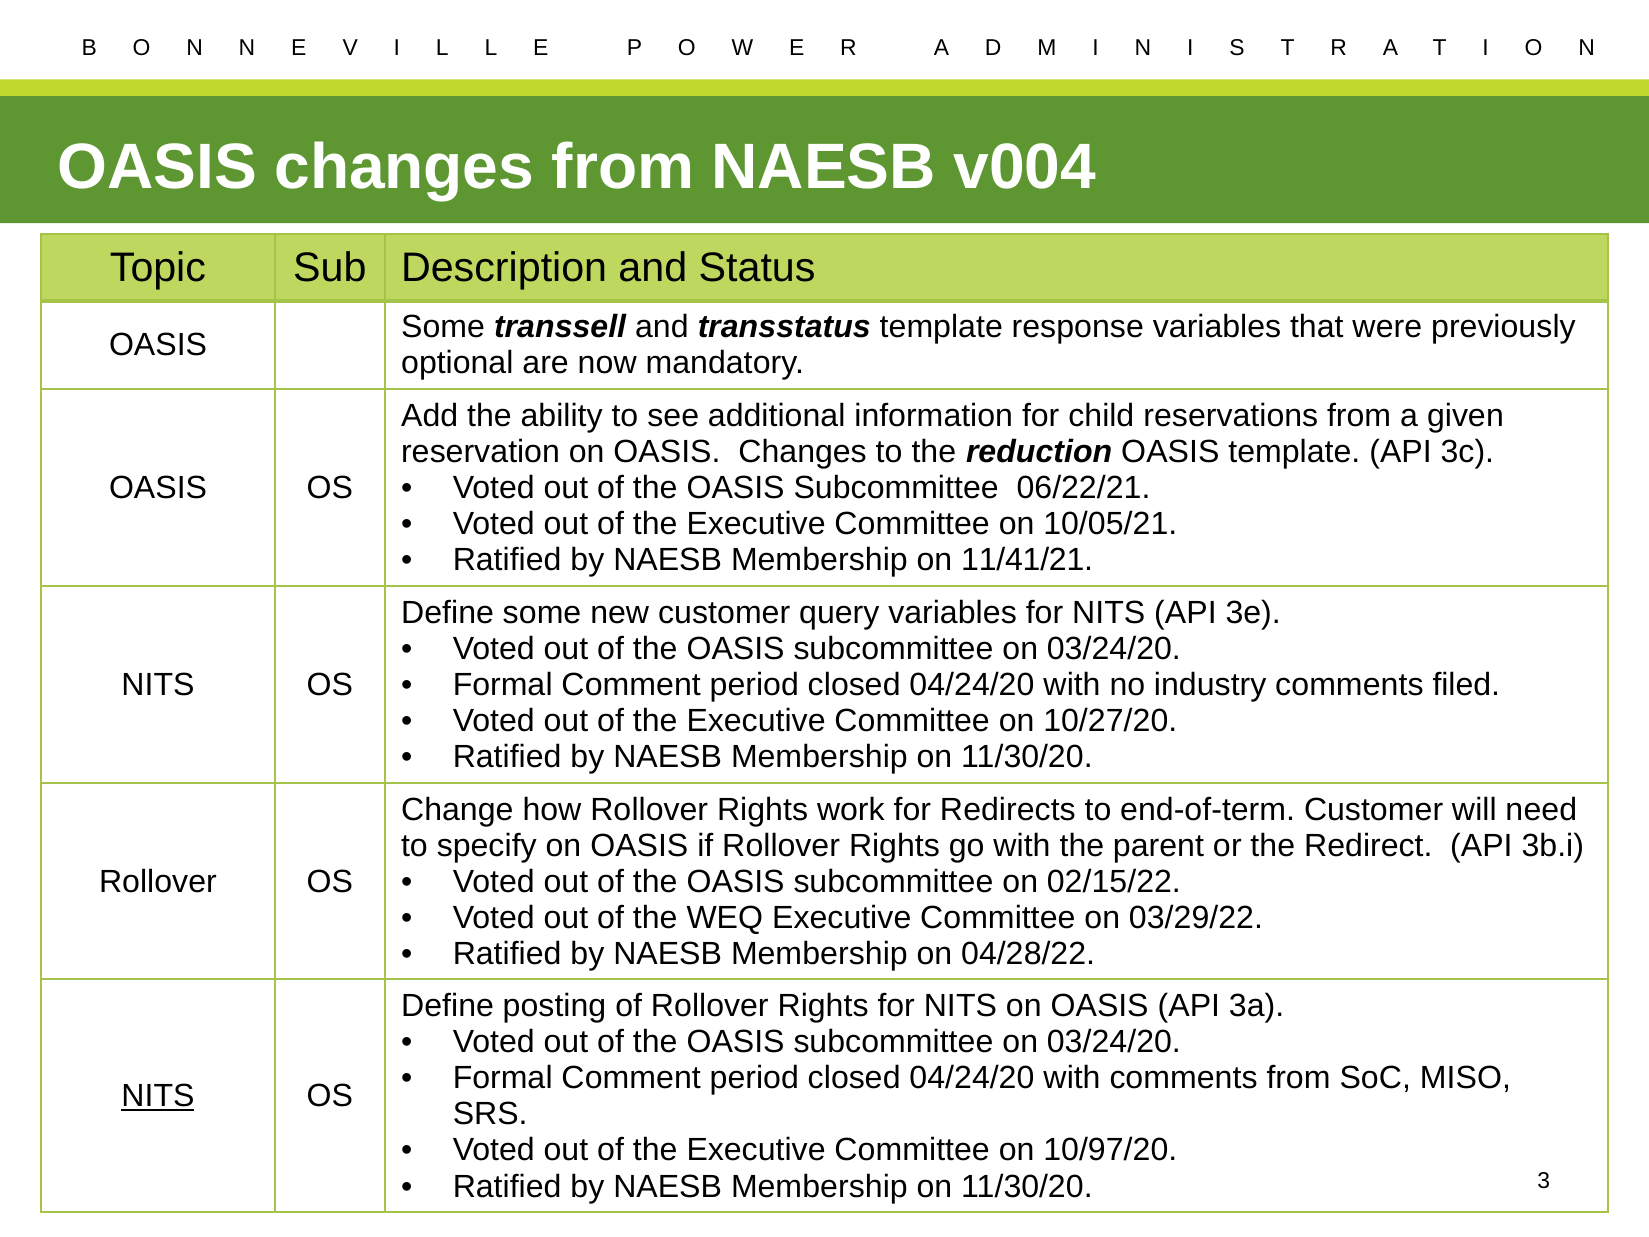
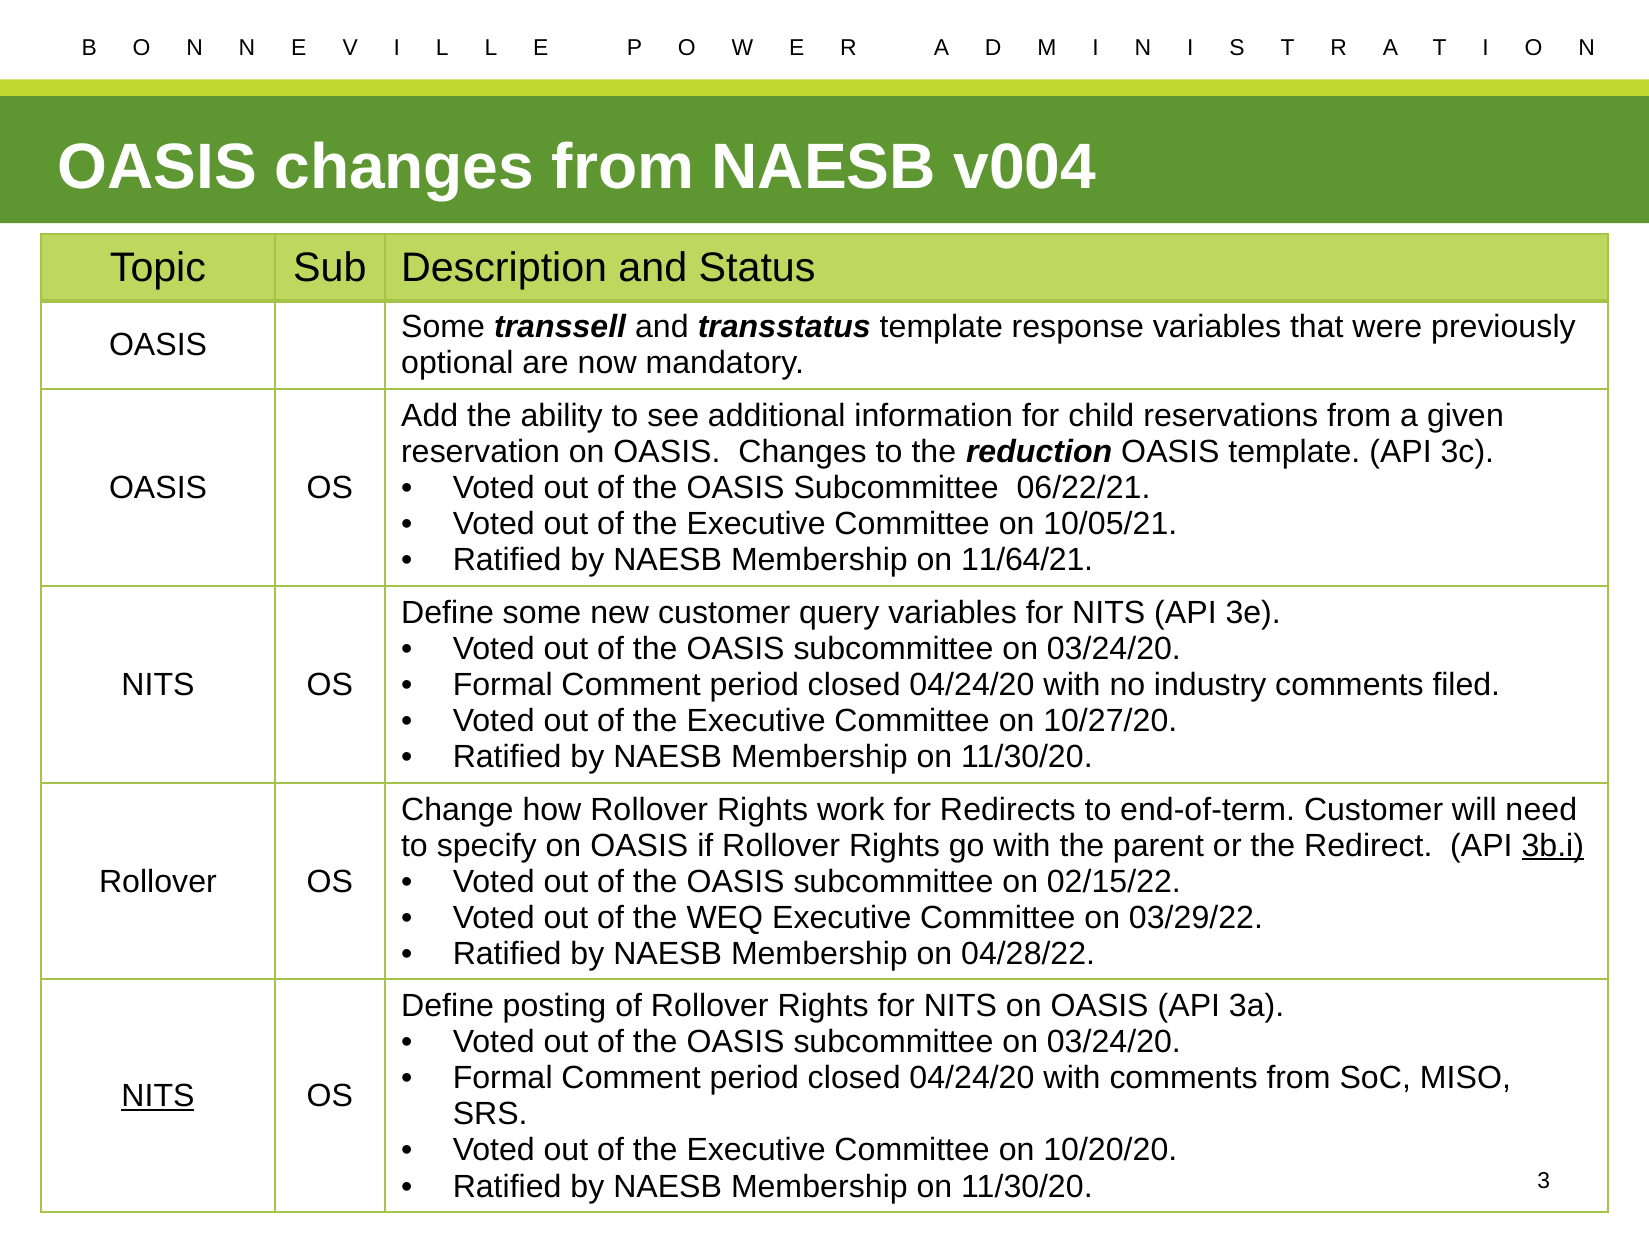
11/41/21: 11/41/21 -> 11/64/21
3b.i underline: none -> present
10/97/20: 10/97/20 -> 10/20/20
